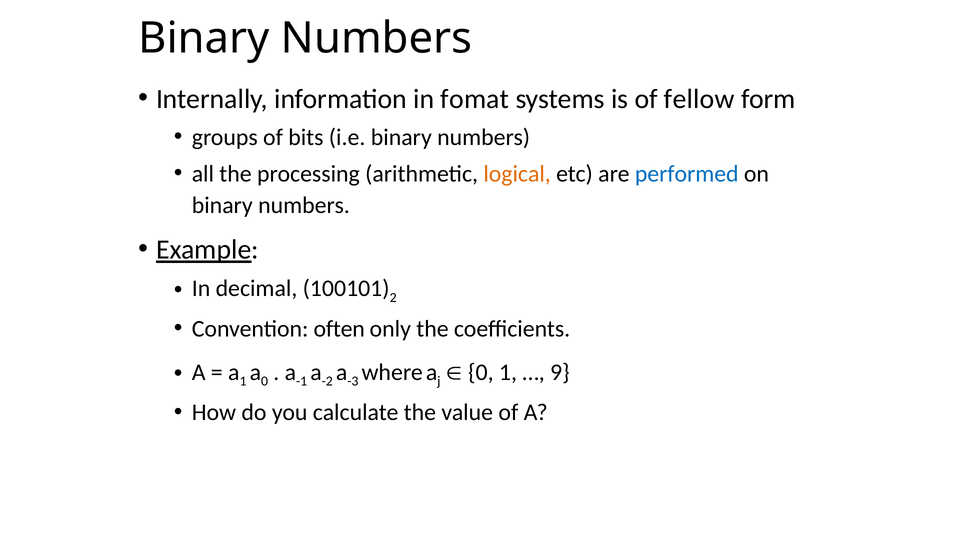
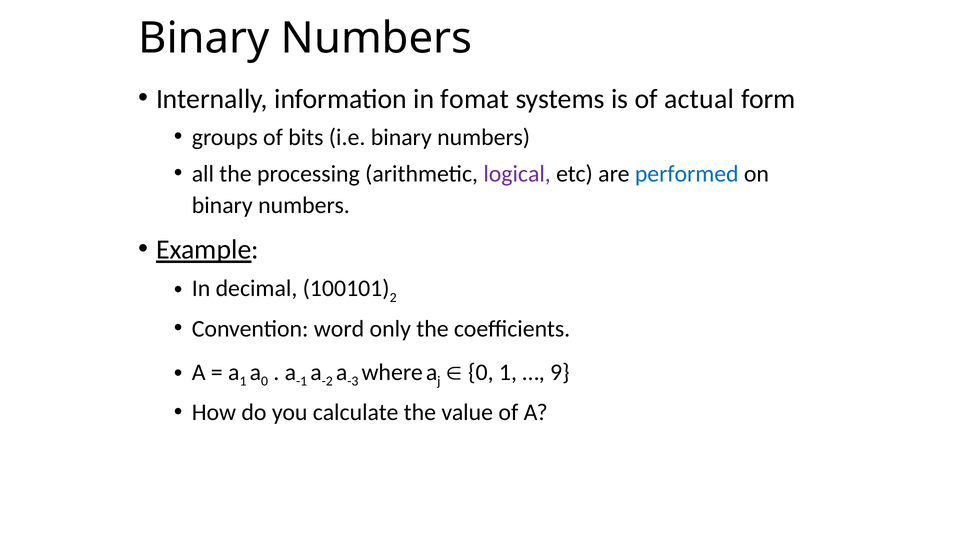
fellow: fellow -> actual
logical colour: orange -> purple
often: often -> word
